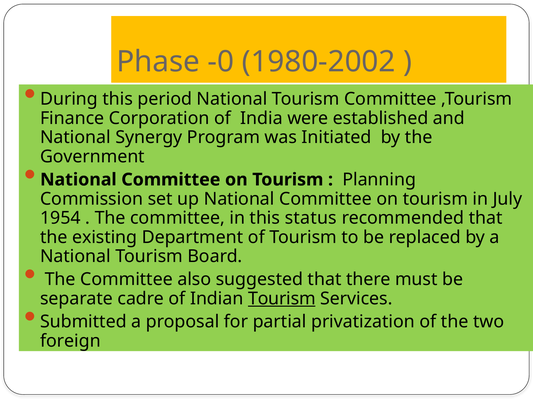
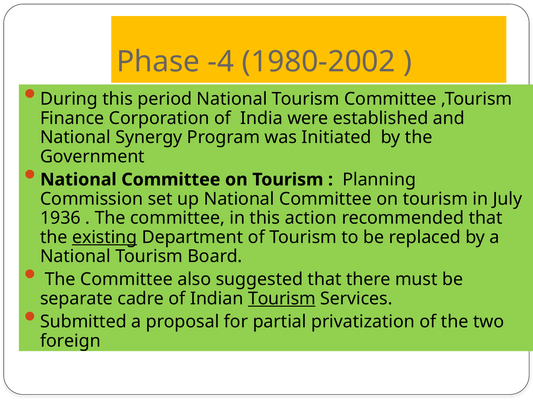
-0: -0 -> -4
1954: 1954 -> 1936
status: status -> action
existing underline: none -> present
